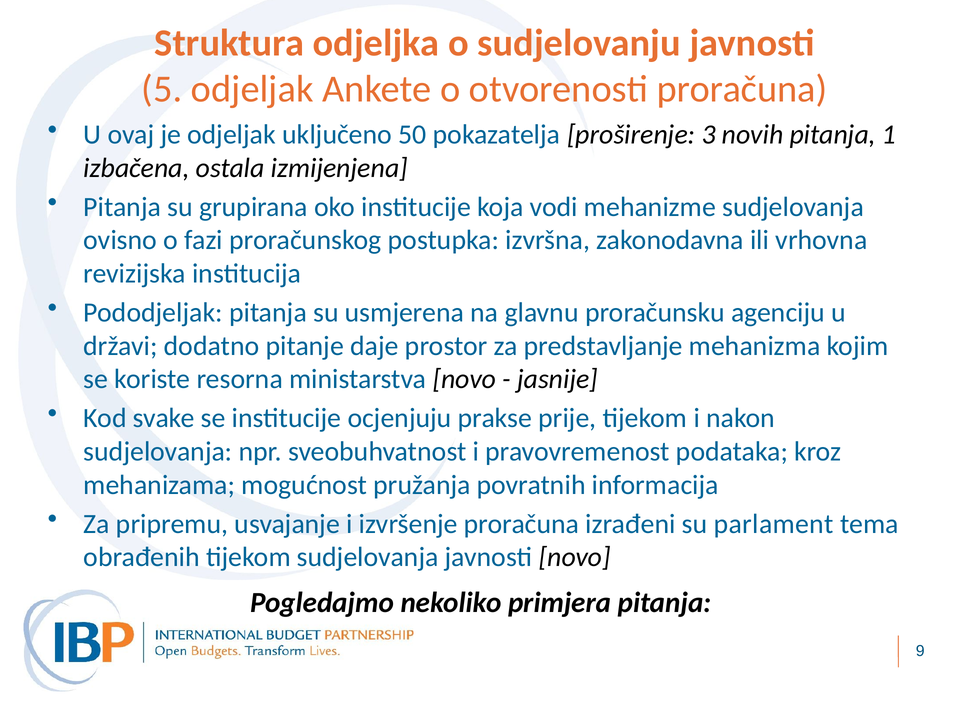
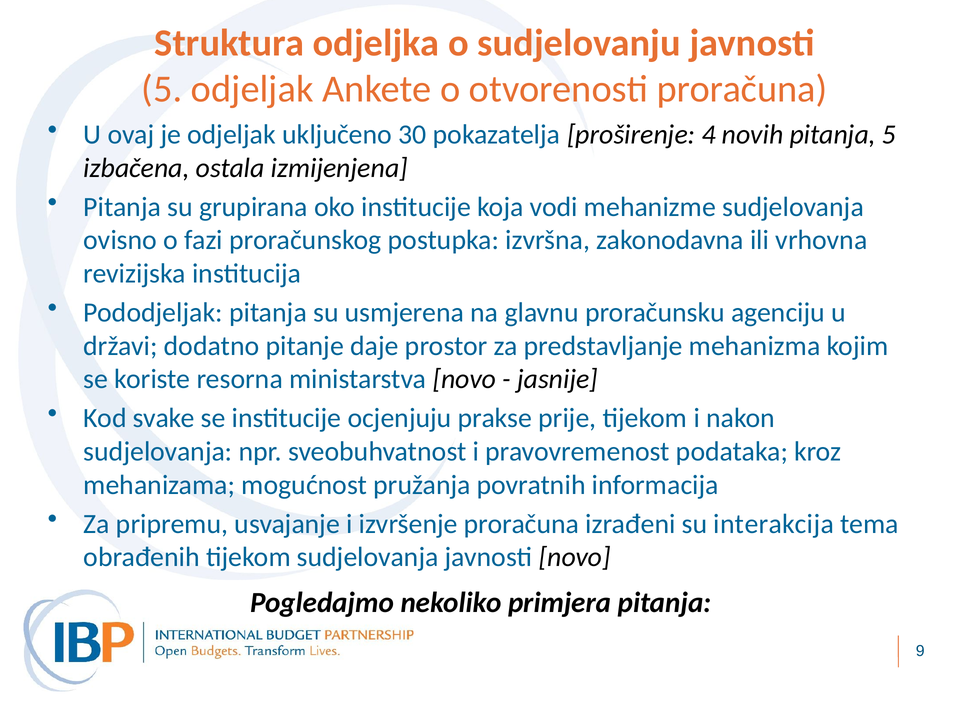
50: 50 -> 30
3: 3 -> 4
pitanja 1: 1 -> 5
parlament: parlament -> interakcija
